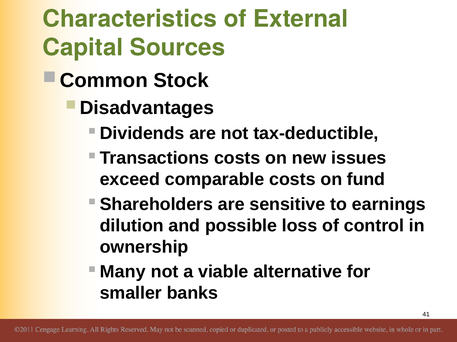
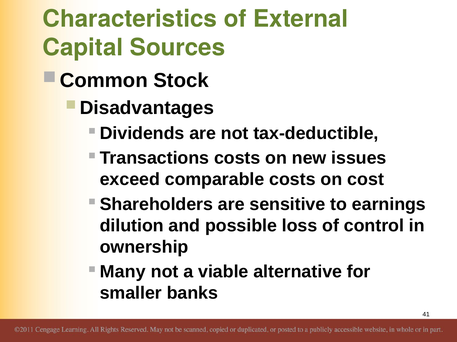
fund: fund -> cost
